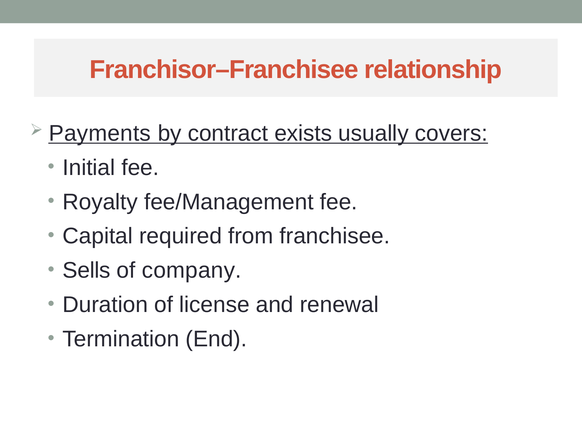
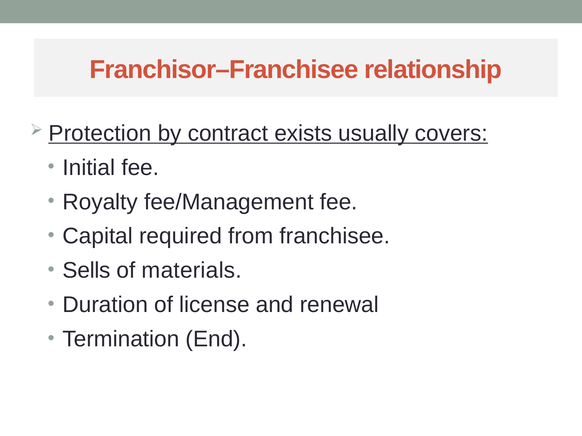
Payments: Payments -> Protection
company: company -> materials
